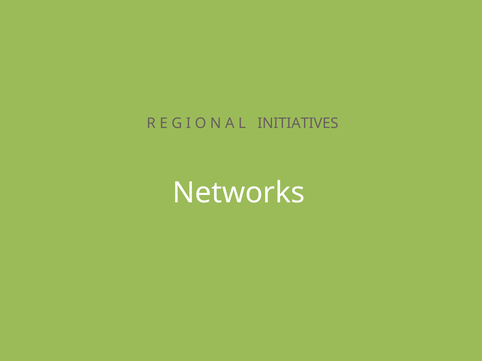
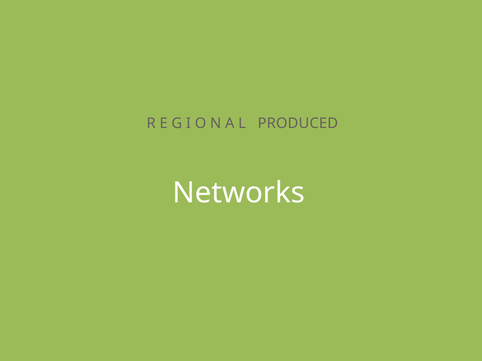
INITIATIVES: INITIATIVES -> PRODUCED
